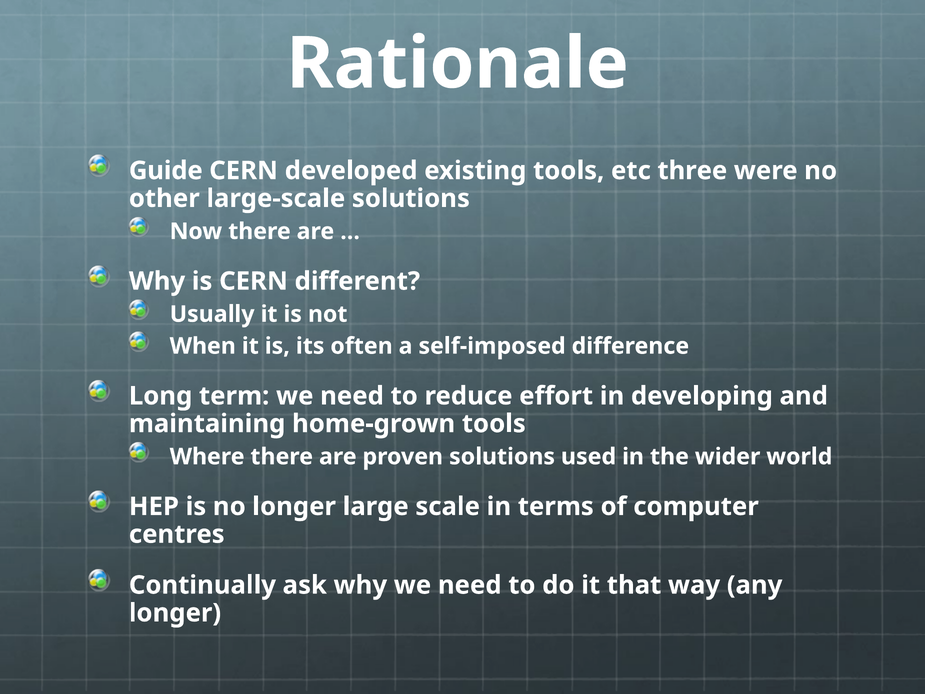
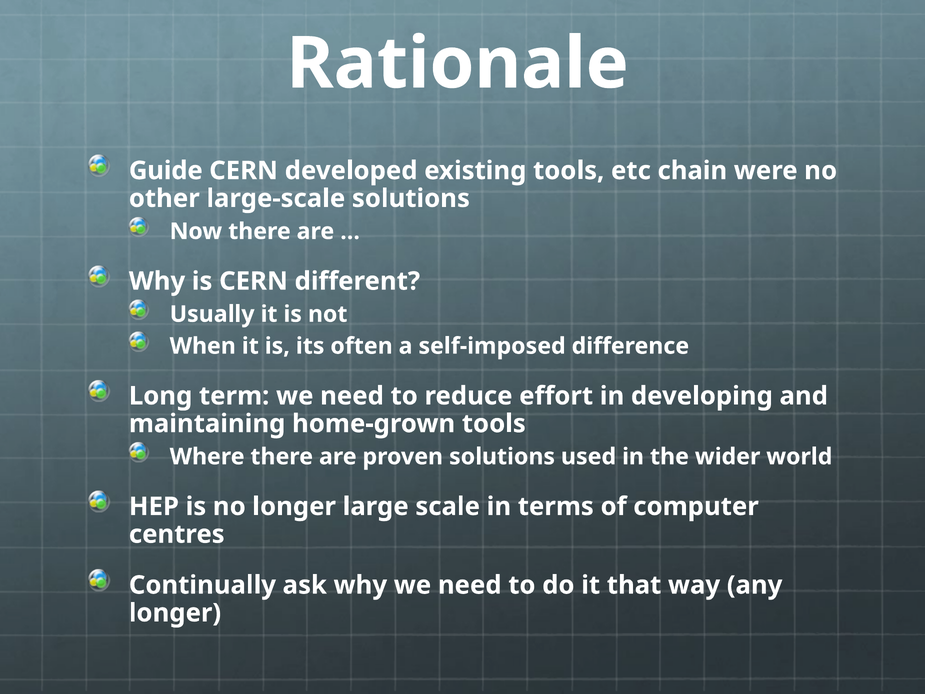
three: three -> chain
